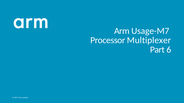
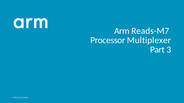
Usage-M7: Usage-M7 -> Reads-M7
6: 6 -> 3
